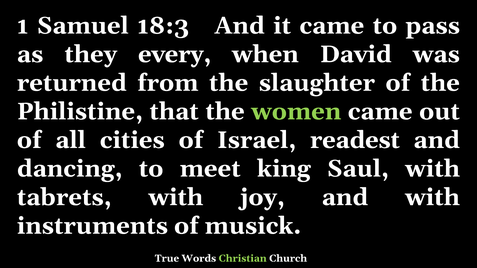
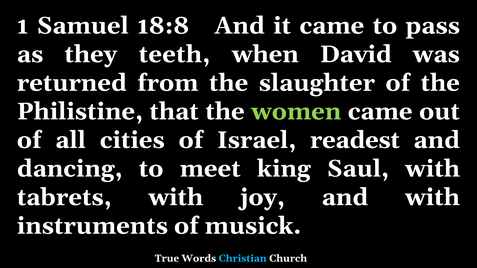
18:3: 18:3 -> 18:8
every: every -> teeth
Christian colour: light green -> light blue
